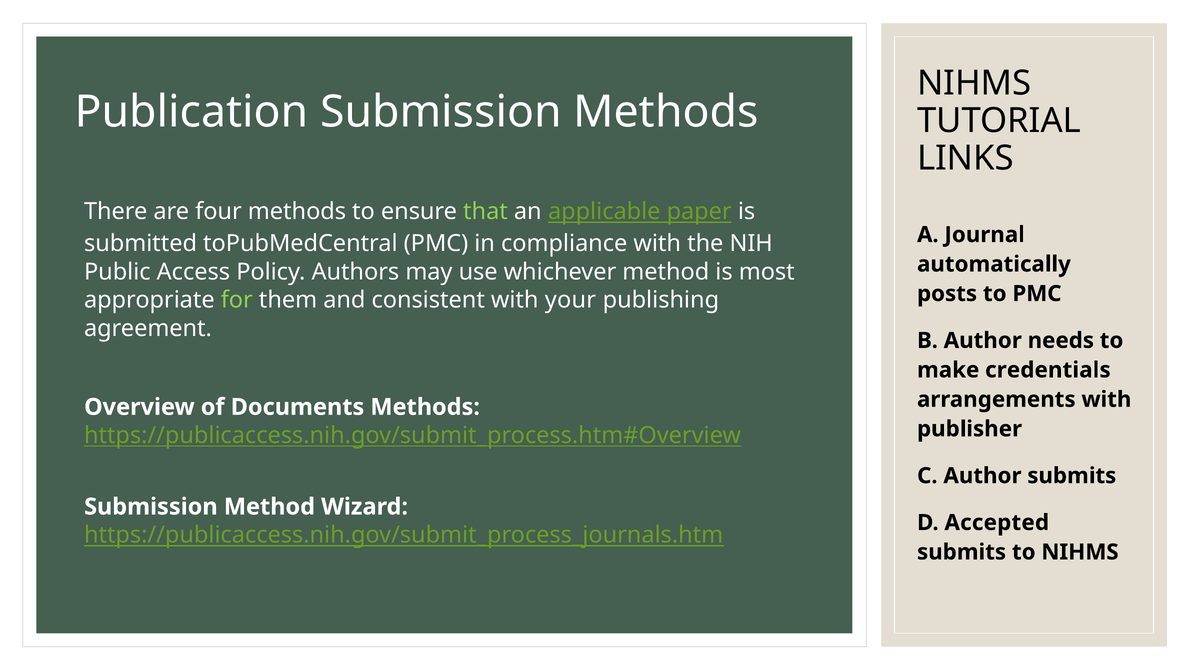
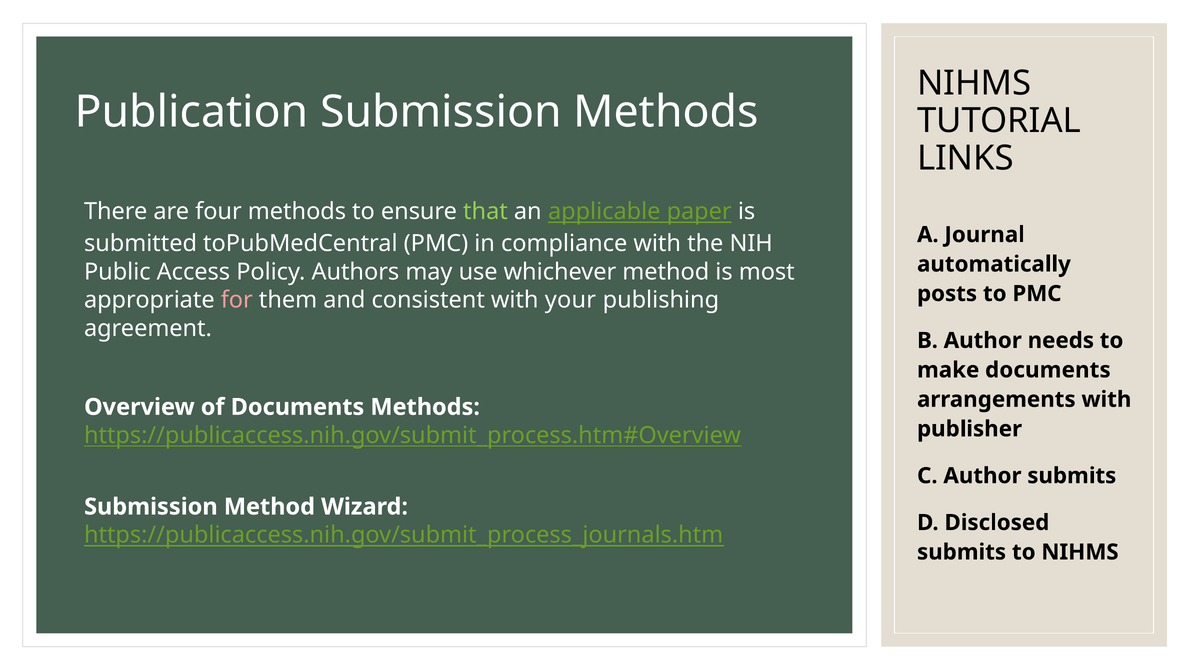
for colour: light green -> pink
make credentials: credentials -> documents
Accepted: Accepted -> Disclosed
